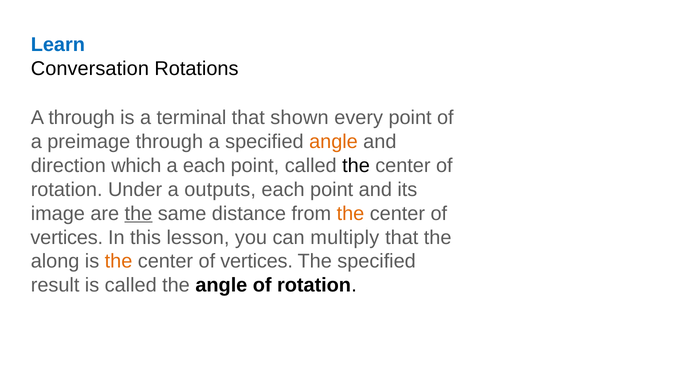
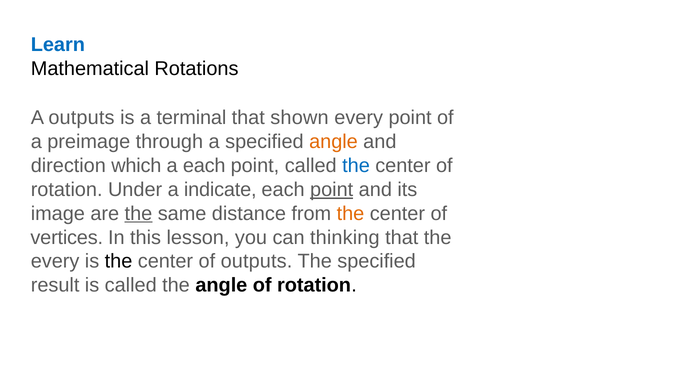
Conversation: Conversation -> Mathematical
A through: through -> outputs
the at (356, 166) colour: black -> blue
outputs: outputs -> indicate
point at (332, 190) underline: none -> present
multiply: multiply -> thinking
along at (55, 261): along -> every
the at (119, 261) colour: orange -> black
vertices at (257, 261): vertices -> outputs
